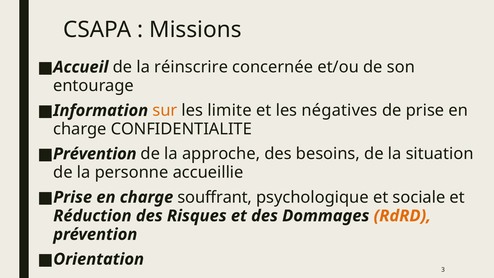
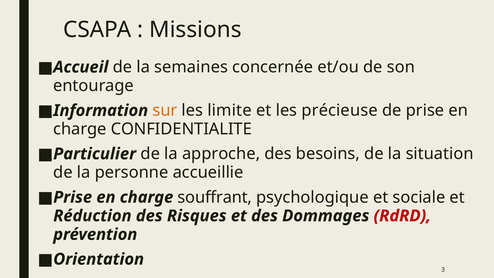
réinscrire: réinscrire -> semaines
négatives: négatives -> précieuse
Prévention at (95, 154): Prévention -> Particulier
RdRD colour: orange -> red
